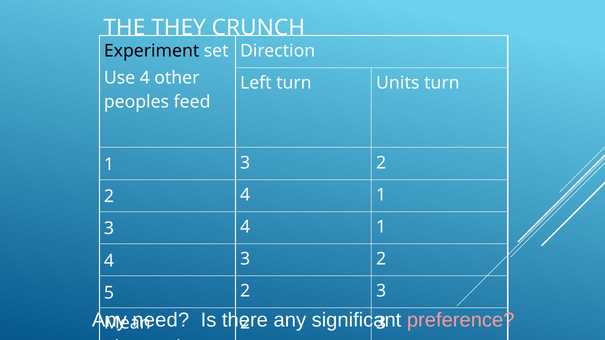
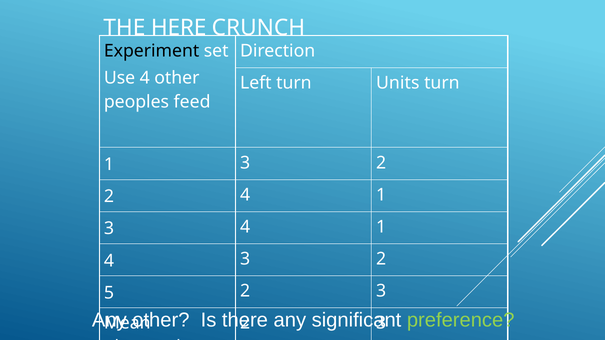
THEY: THEY -> HERE
need at (161, 321): need -> other
preference colour: pink -> light green
